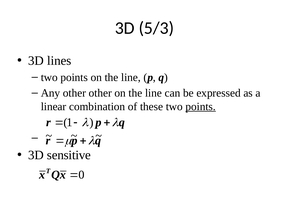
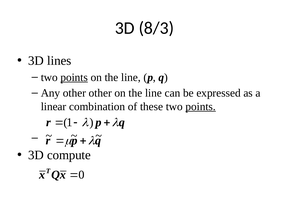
5/3: 5/3 -> 8/3
points at (74, 77) underline: none -> present
sensitive: sensitive -> compute
